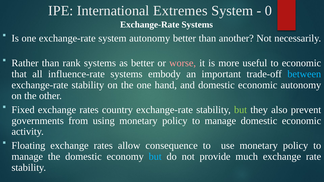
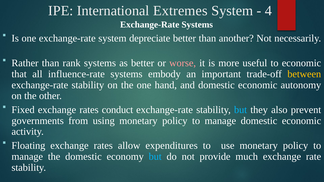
0: 0 -> 4
system autonomy: autonomy -> depreciate
between colour: light blue -> yellow
country: country -> conduct
but at (241, 110) colour: light green -> light blue
consequence: consequence -> expenditures
